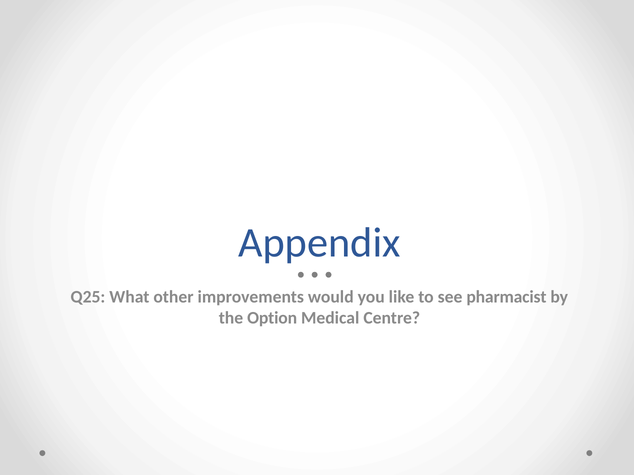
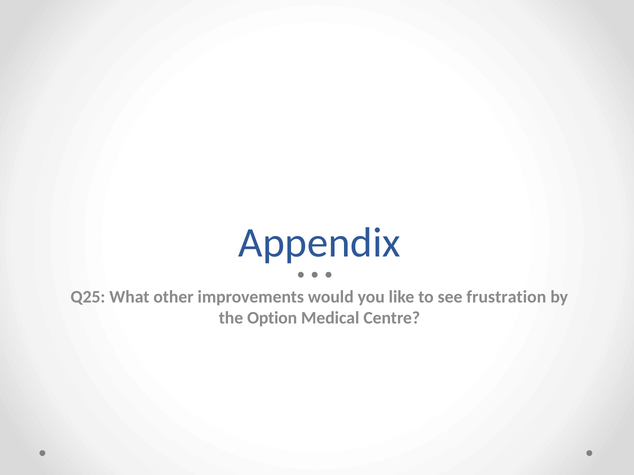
pharmacist: pharmacist -> frustration
